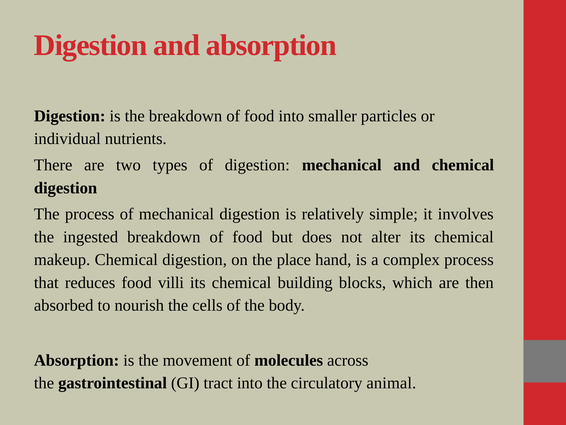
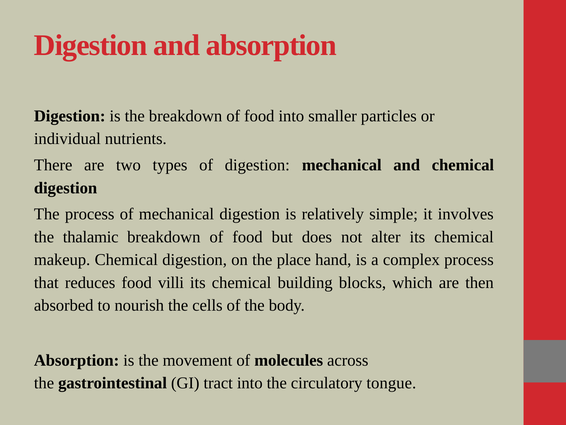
ingested: ingested -> thalamic
animal: animal -> tongue
